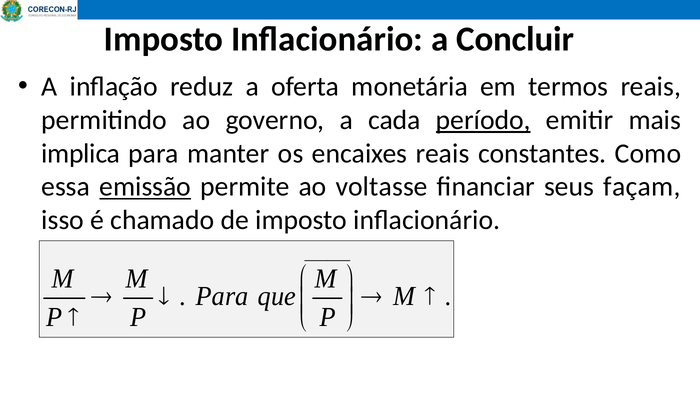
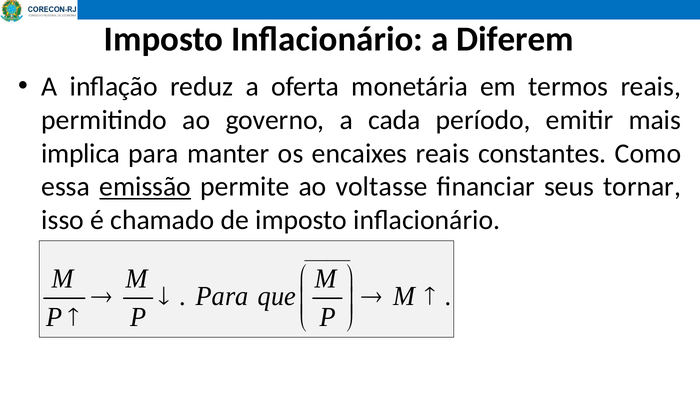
Concluir: Concluir -> Diferem
período underline: present -> none
façam: façam -> tornar
